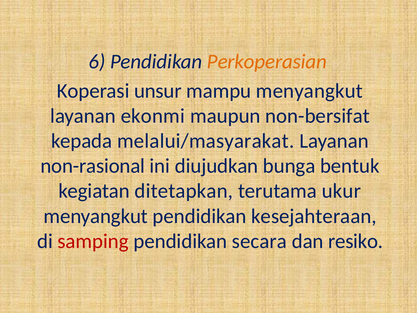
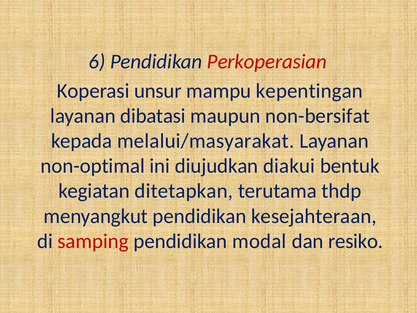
Perkoperasian colour: orange -> red
mampu menyangkut: menyangkut -> kepentingan
ekonmi: ekonmi -> dibatasi
non-rasional: non-rasional -> non-optimal
bunga: bunga -> diakui
ukur: ukur -> thdp
secara: secara -> modal
